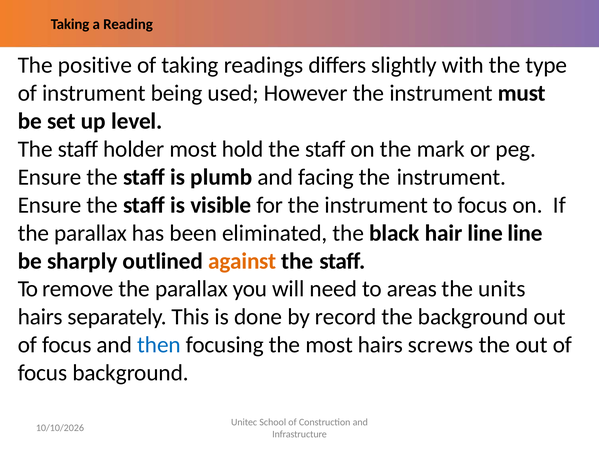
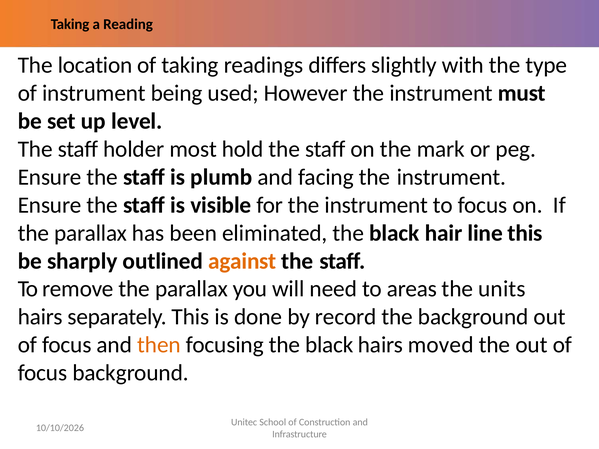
positive: positive -> location
line line: line -> this
then colour: blue -> orange
focusing the most: most -> black
screws: screws -> moved
